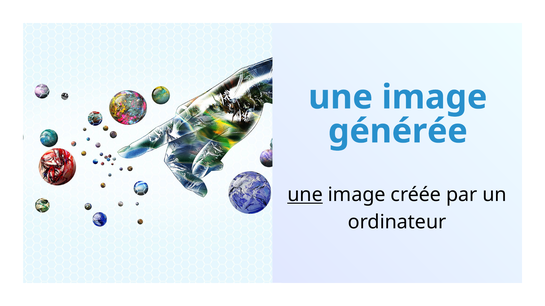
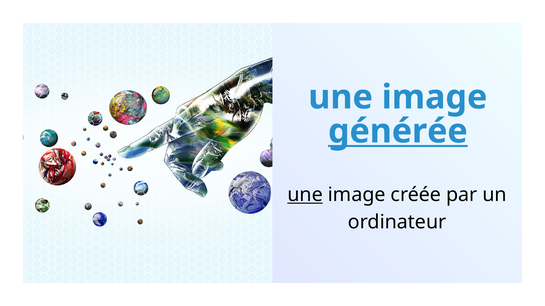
générée underline: none -> present
